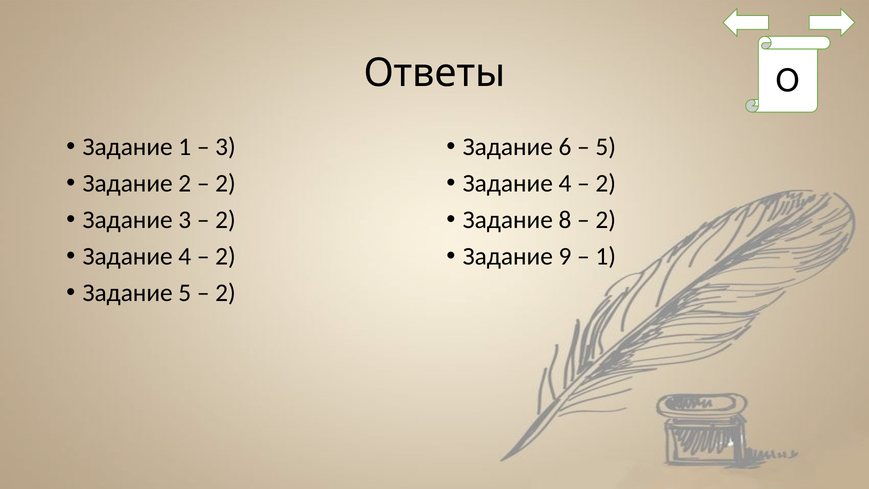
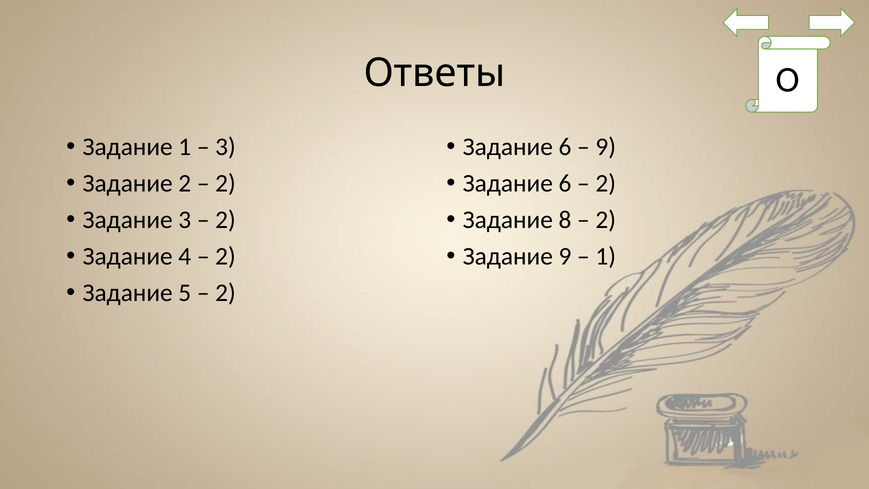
5 at (606, 147): 5 -> 9
4 at (565, 183): 4 -> 6
